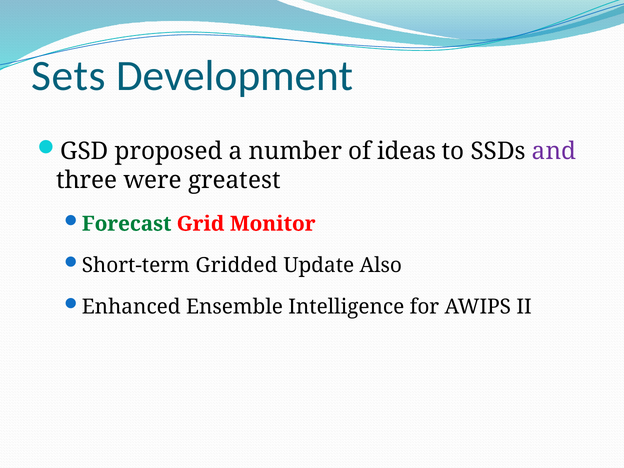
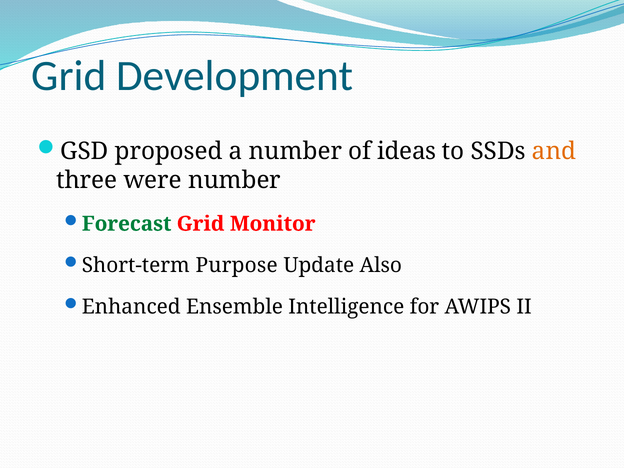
Sets at (69, 76): Sets -> Grid
and colour: purple -> orange
were greatest: greatest -> number
Gridded: Gridded -> Purpose
